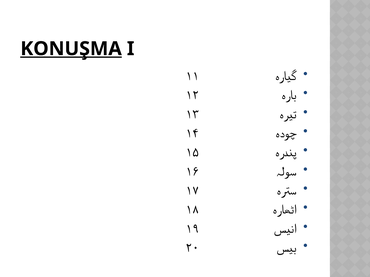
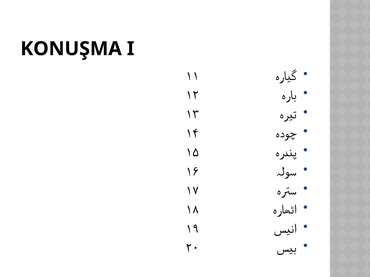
KONUŞMA underline: present -> none
